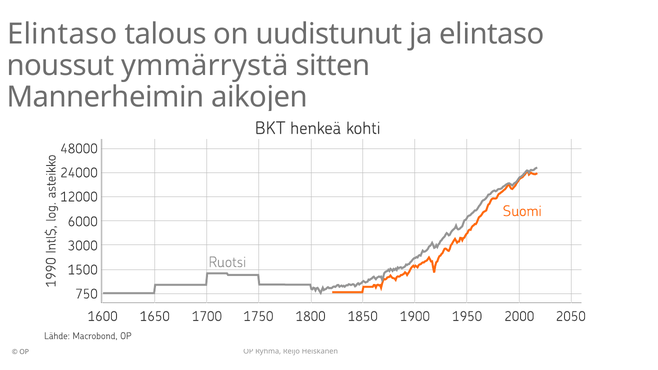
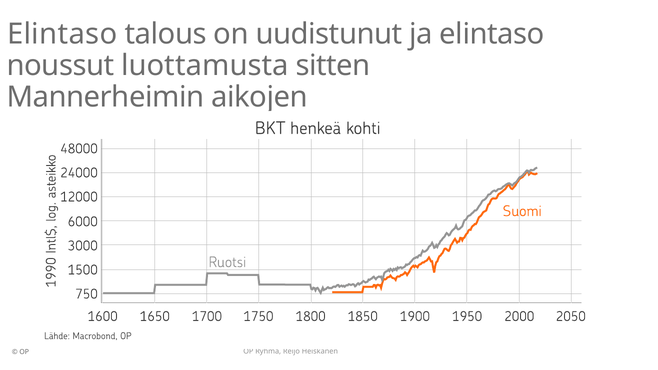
ymmärrystä: ymmärrystä -> luottamusta
